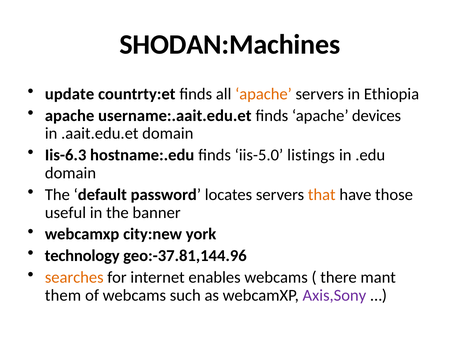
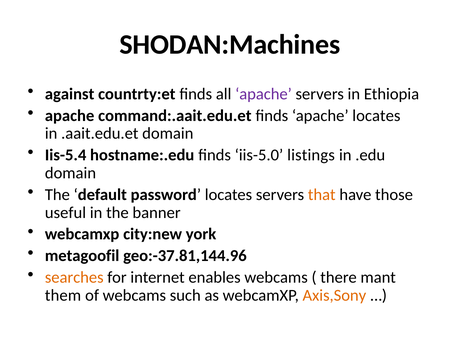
update: update -> against
apache at (263, 94) colour: orange -> purple
username:.aait.edu.et: username:.aait.edu.et -> command:.aait.edu.et
apache devices: devices -> locates
Iis-6.3: Iis-6.3 -> Iis-5.4
technology: technology -> metagoofil
Axis,Sony colour: purple -> orange
